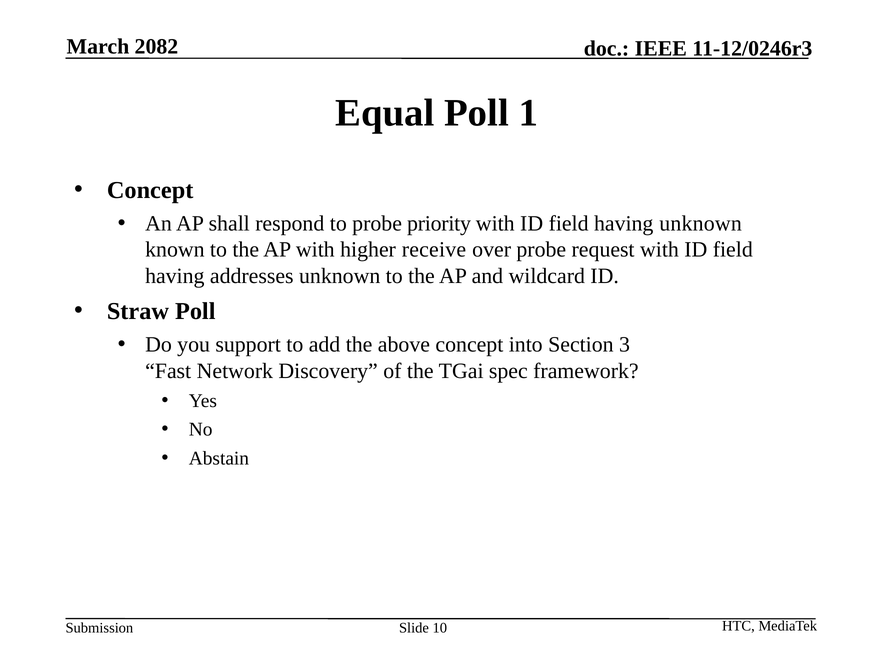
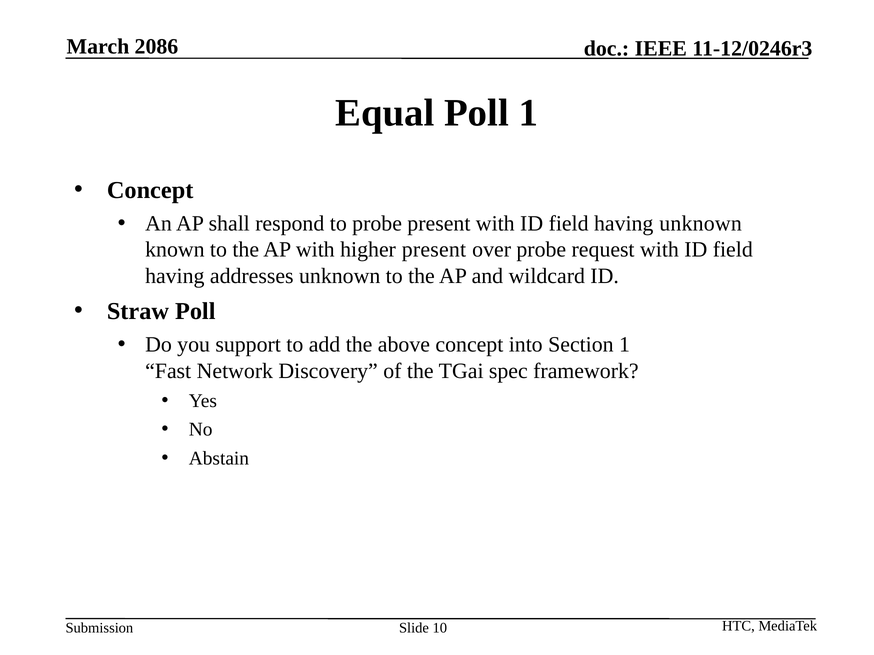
2082: 2082 -> 2086
probe priority: priority -> present
higher receive: receive -> present
Section 3: 3 -> 1
